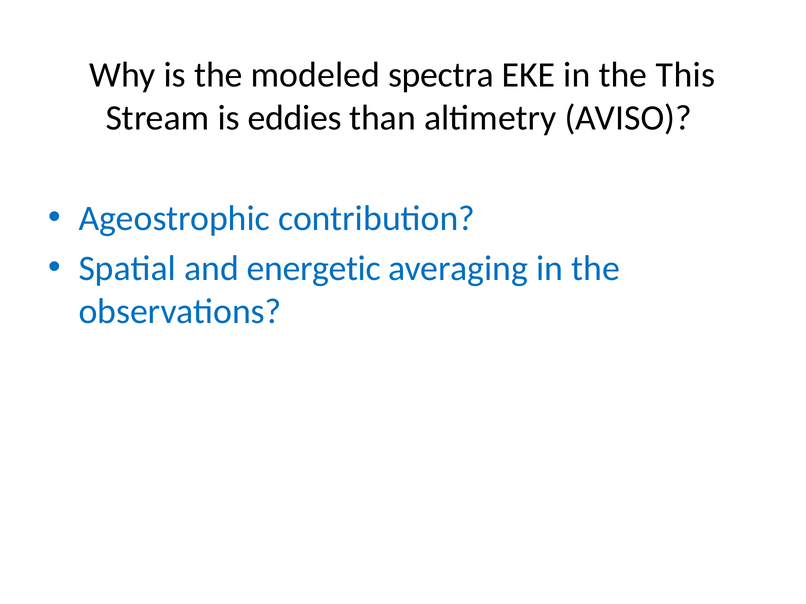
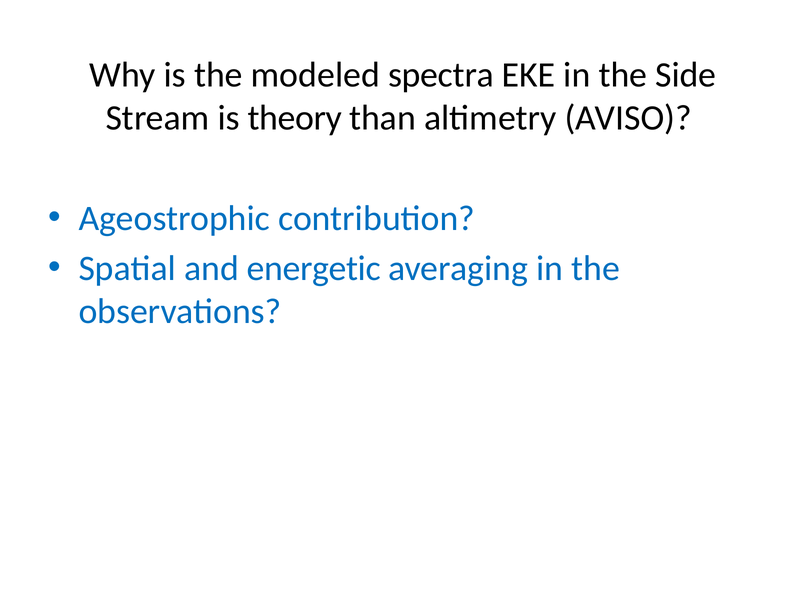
This: This -> Side
eddies: eddies -> theory
